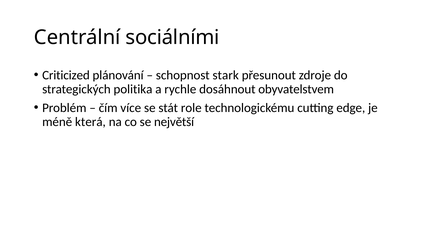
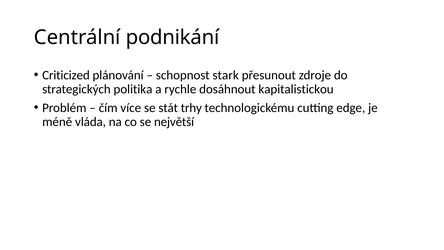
sociálními: sociálními -> podnikání
obyvatelstvem: obyvatelstvem -> kapitalistickou
role: role -> trhy
která: která -> vláda
